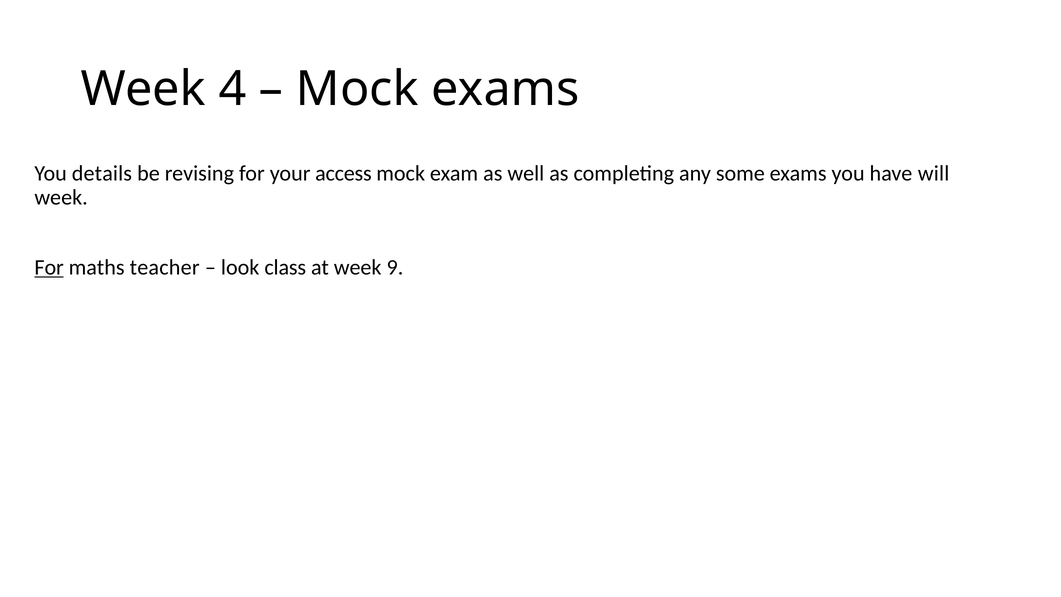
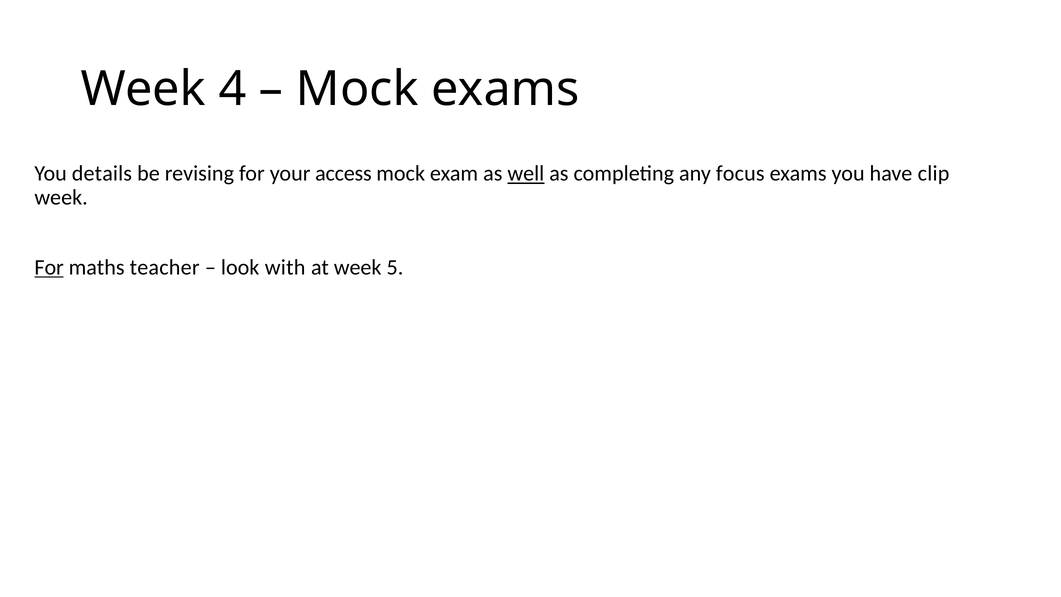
well underline: none -> present
some: some -> focus
will: will -> clip
class: class -> with
9: 9 -> 5
